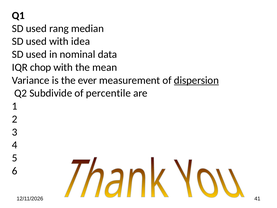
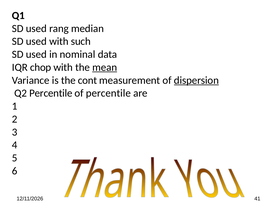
idea: idea -> such
mean underline: none -> present
ever: ever -> cont
Q2 Subdivide: Subdivide -> Percentile
